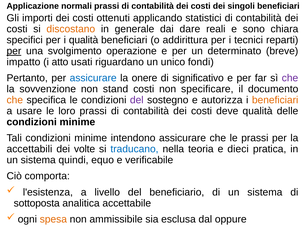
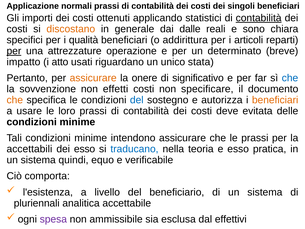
contabilità at (259, 18) underline: none -> present
dare: dare -> dalle
tecnici: tecnici -> articoli
svolgimento: svolgimento -> attrezzature
fondi: fondi -> stata
assicurare at (93, 78) colour: blue -> orange
che at (290, 78) colour: purple -> blue
stand: stand -> effetti
del at (137, 100) colour: purple -> blue
deve qualità: qualità -> evitata
dei volte: volte -> esso
e dieci: dieci -> esso
sottoposta: sottoposta -> pluriennali
spesa colour: orange -> purple
oppure: oppure -> effettivi
